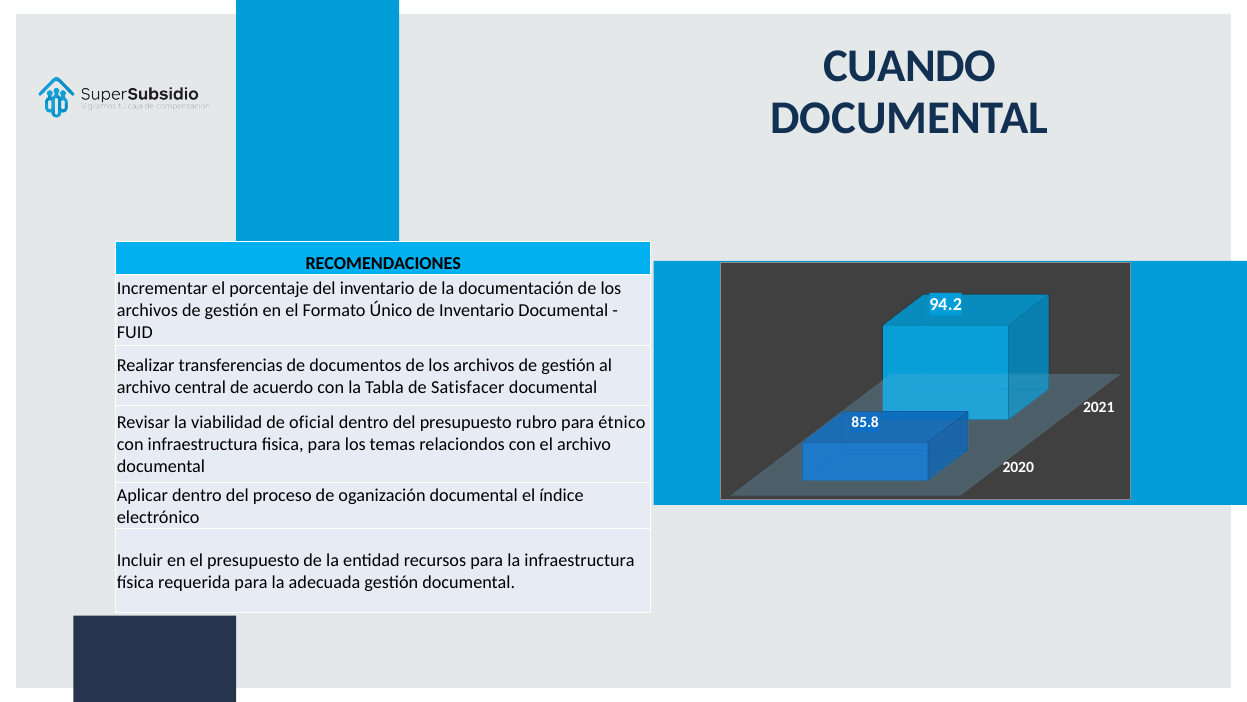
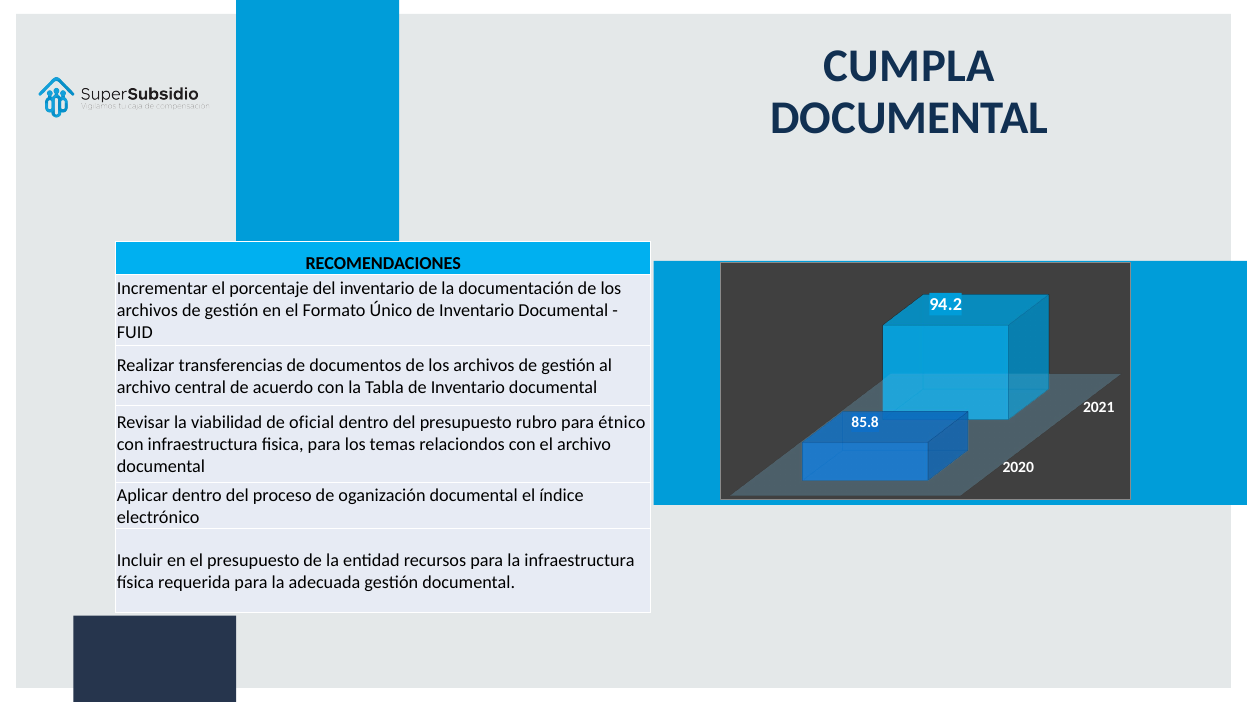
CUANDO: CUANDO -> CUMPLA
Tabla de Satisfacer: Satisfacer -> Inventario
